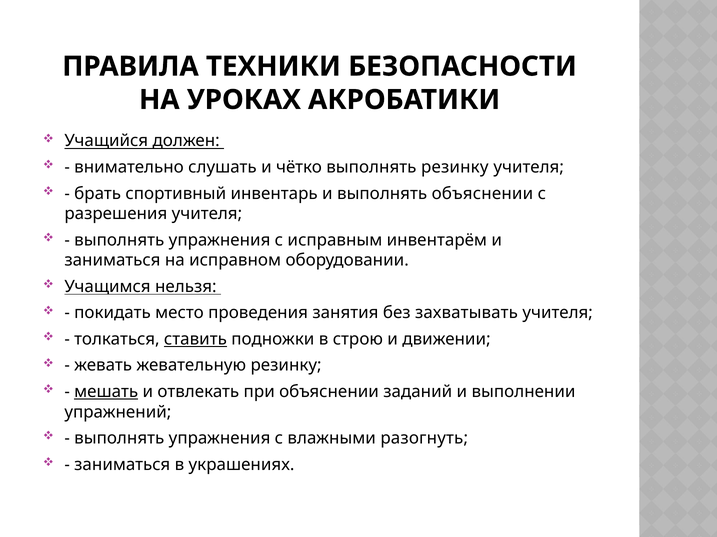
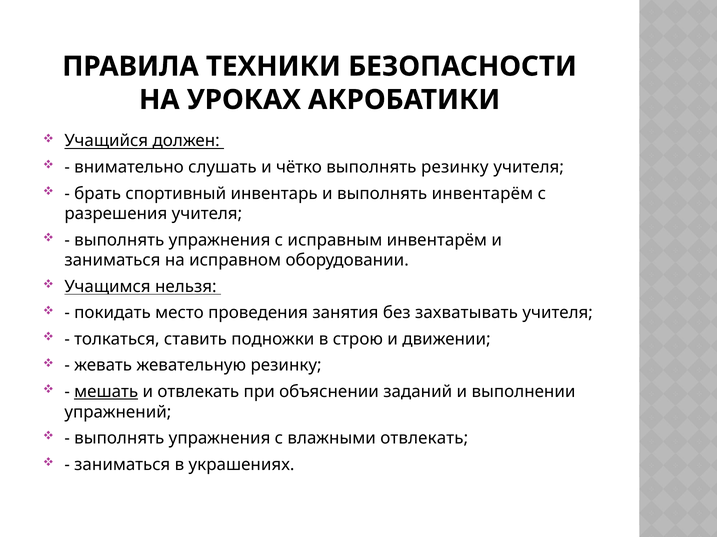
выполнять объяснении: объяснении -> инвентарём
ставить underline: present -> none
влажными разогнуть: разогнуть -> отвлекать
